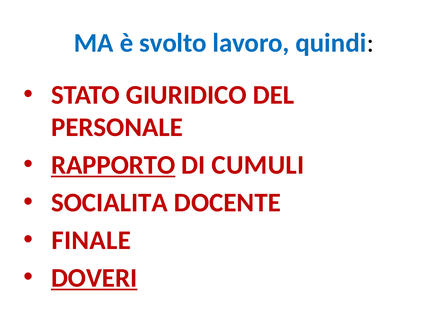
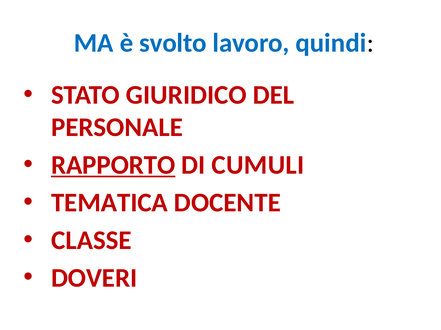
SOCIALITA: SOCIALITA -> TEMATICA
FINALE: FINALE -> CLASSE
DOVERI underline: present -> none
